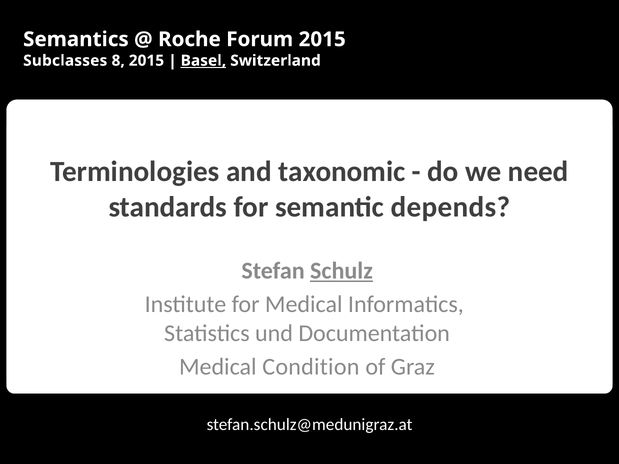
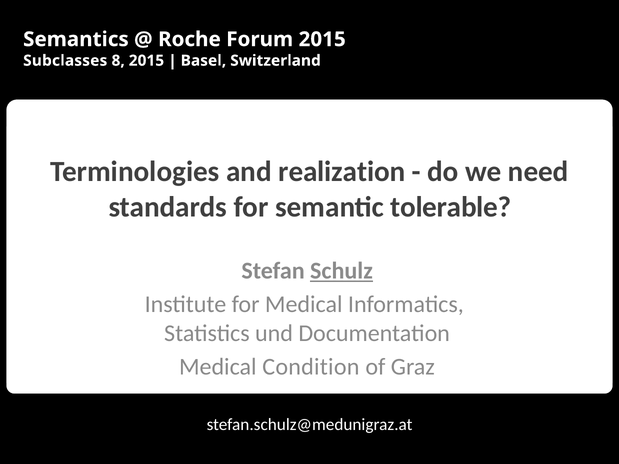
Basel underline: present -> none
taxonomic: taxonomic -> realization
depends: depends -> tolerable
